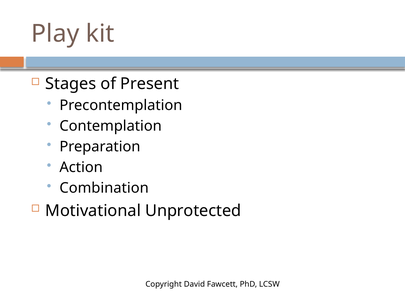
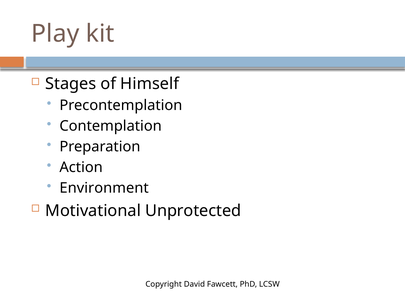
Present: Present -> Himself
Combination: Combination -> Environment
